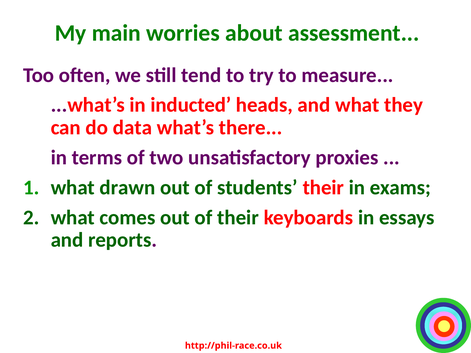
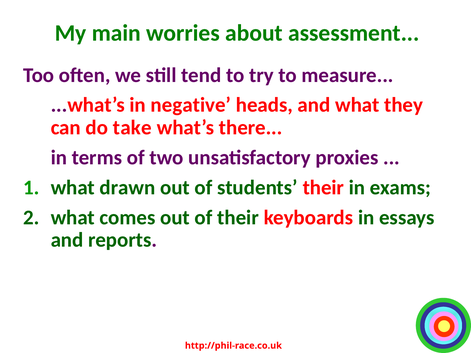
inducted: inducted -> negative
data: data -> take
